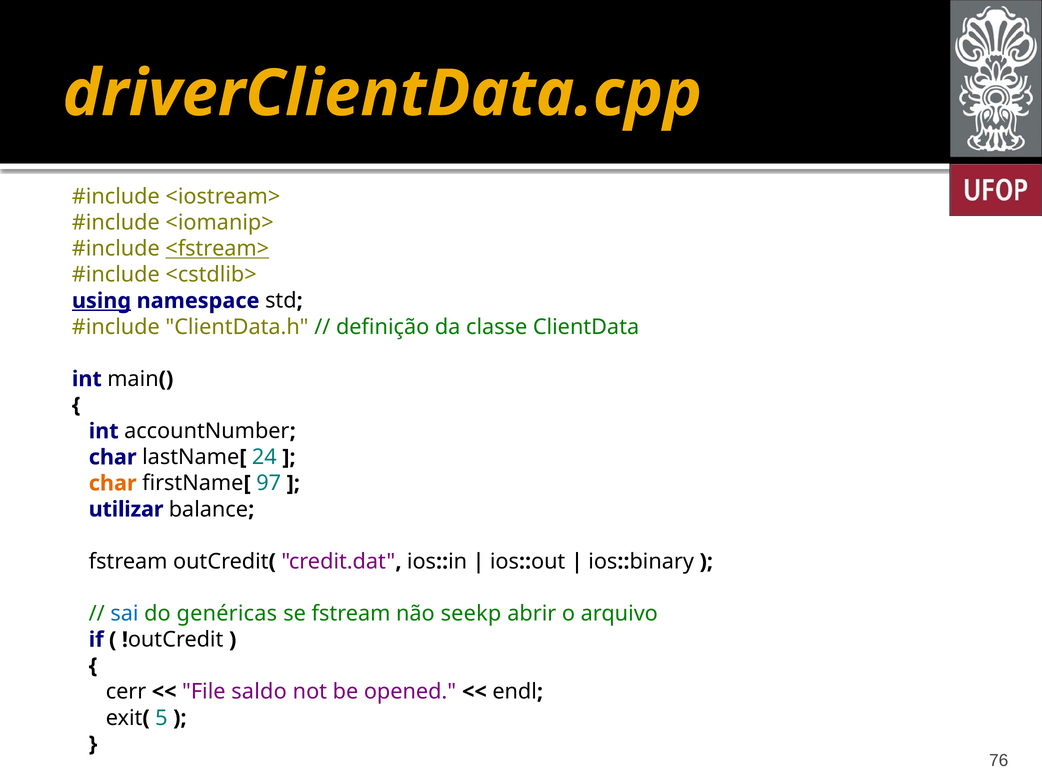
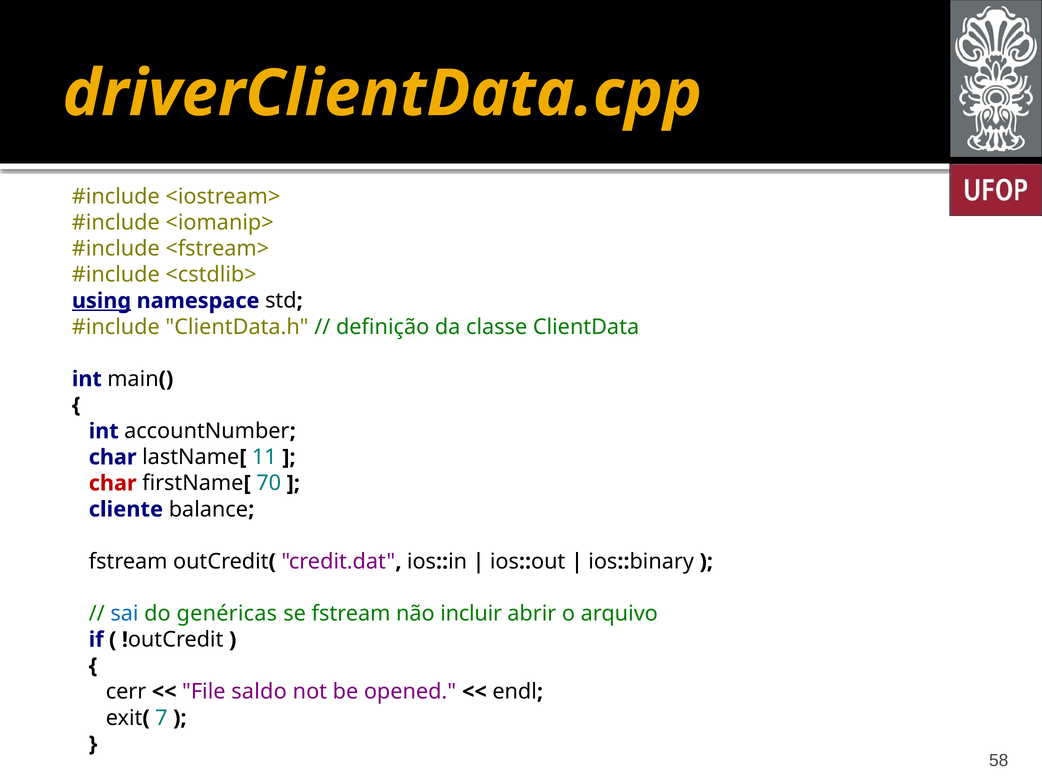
<fstream> underline: present -> none
24: 24 -> 11
char at (113, 483) colour: orange -> red
97: 97 -> 70
utilizar: utilizar -> cliente
seekp: seekp -> incluir
5: 5 -> 7
76: 76 -> 58
